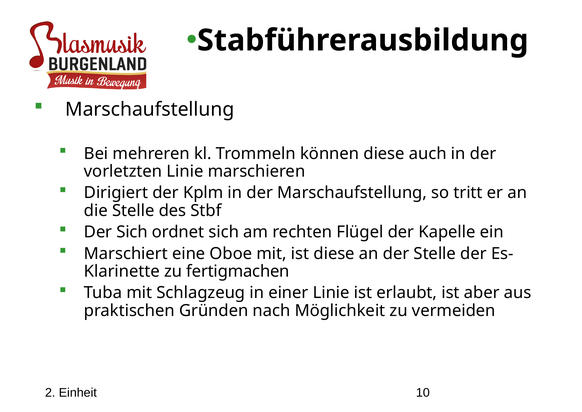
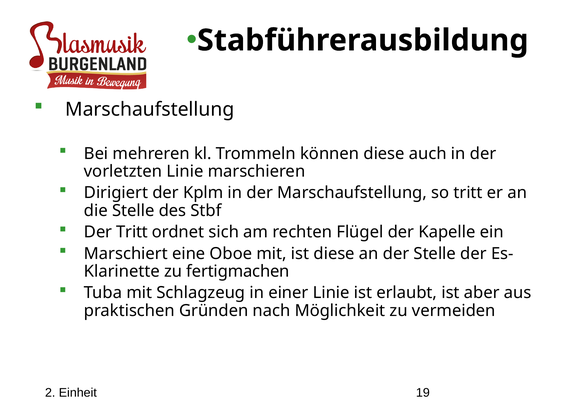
Der Sich: Sich -> Tritt
10: 10 -> 19
